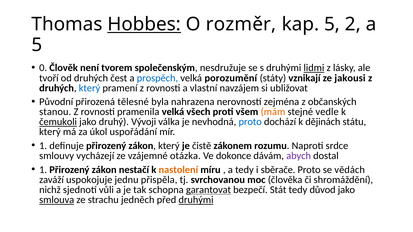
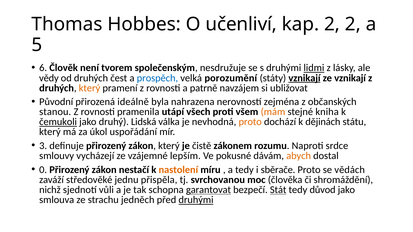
Hobbes underline: present -> none
rozměr: rozměr -> učenliví
kap 5: 5 -> 2
0: 0 -> 6
tvoří: tvoří -> vědy
vznikají at (304, 78) underline: none -> present
ze jakousi: jakousi -> vznikají
který at (90, 88) colour: blue -> orange
vlastní: vlastní -> patrně
tělesné: tělesné -> ideálně
pramenila velká: velká -> utápí
vedle: vedle -> kniha
Vývoji: Vývoji -> Lidská
proto at (250, 122) colour: blue -> orange
1 at (43, 146): 1 -> 3
otázka: otázka -> lepším
dokonce: dokonce -> pokusné
abych colour: purple -> orange
1 at (43, 170): 1 -> 0
uspokojuje: uspokojuje -> středověké
Stát underline: none -> present
smlouva underline: present -> none
